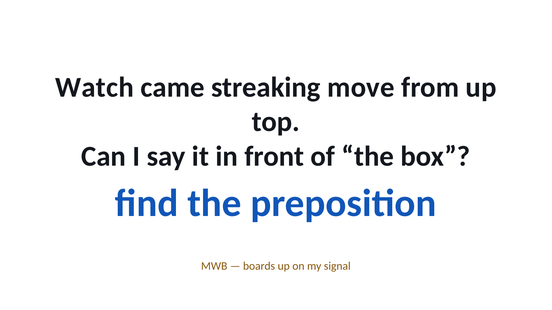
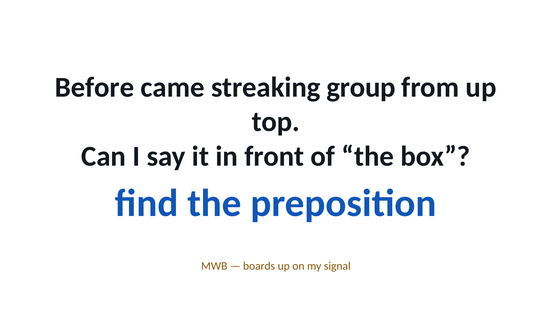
Watch: Watch -> Before
move: move -> group
